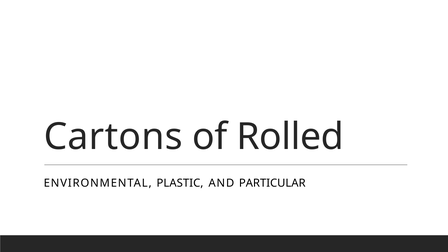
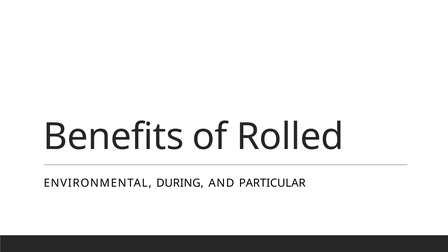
Cartons: Cartons -> Benefits
PLASTIC: PLASTIC -> DURING
